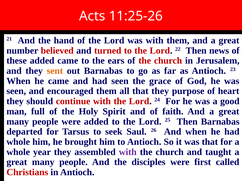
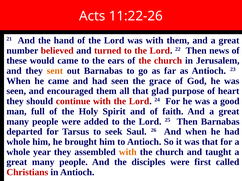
11:25-26: 11:25-26 -> 11:22-26
these added: added -> would
that they: they -> glad
with at (128, 152) colour: purple -> orange
